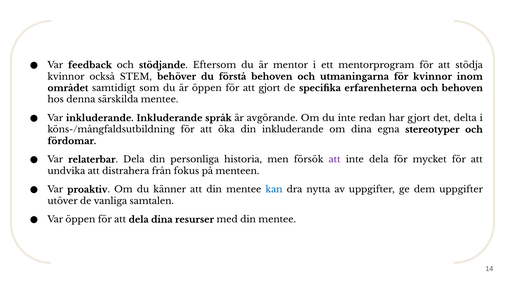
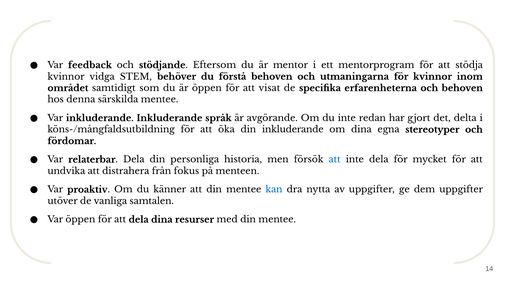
också: också -> vidga
att gjort: gjort -> visat
att at (335, 160) colour: purple -> blue
